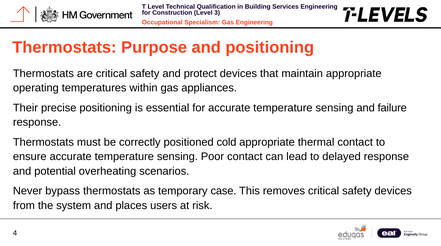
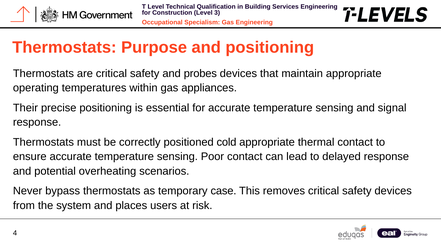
protect: protect -> probes
failure: failure -> signal
